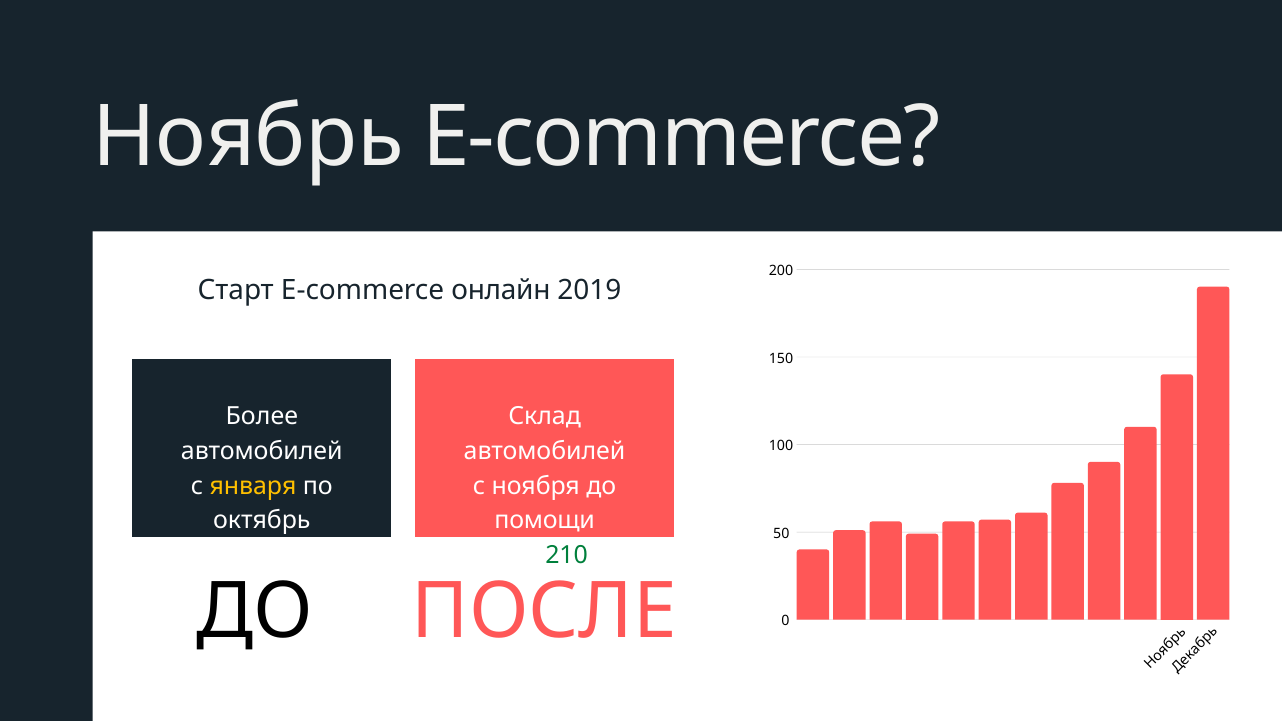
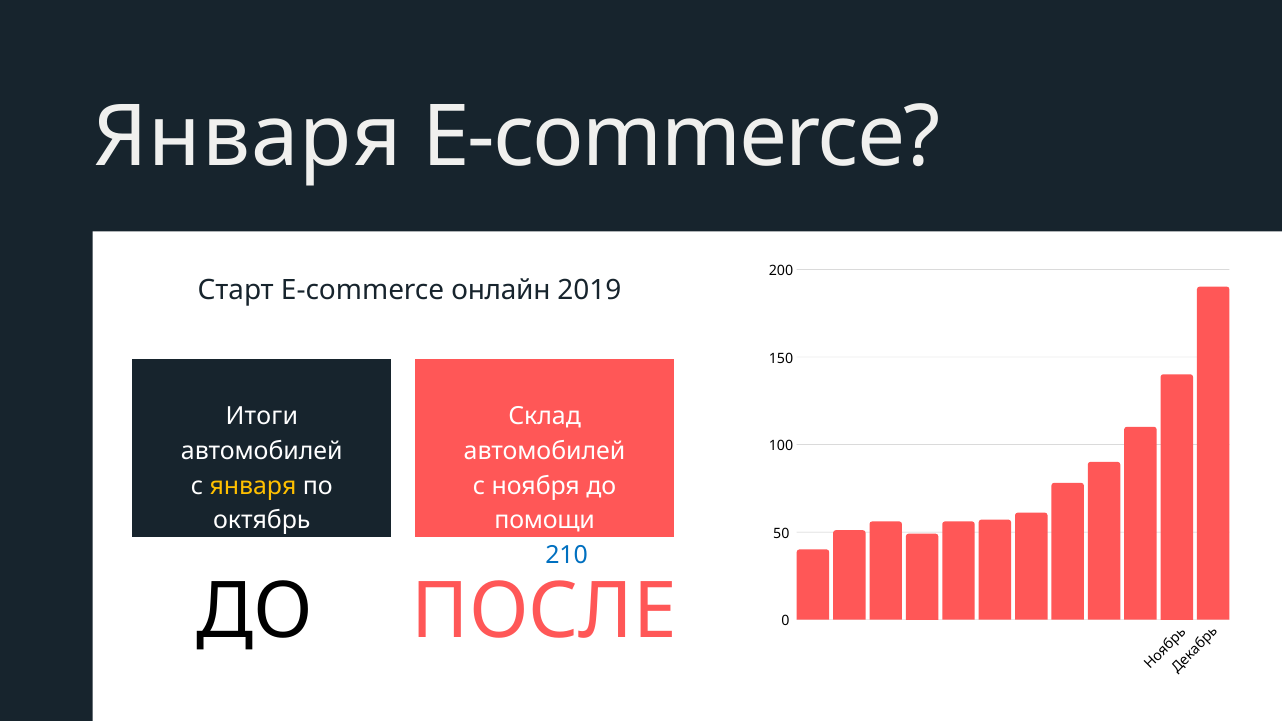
Ноябрь at (248, 137): Ноябрь -> Января
Более: Более -> Итоги
210 colour: green -> blue
